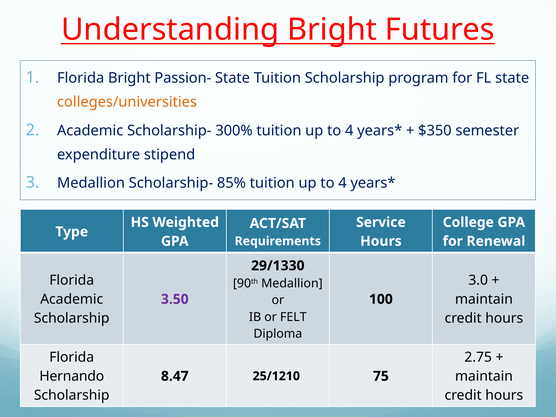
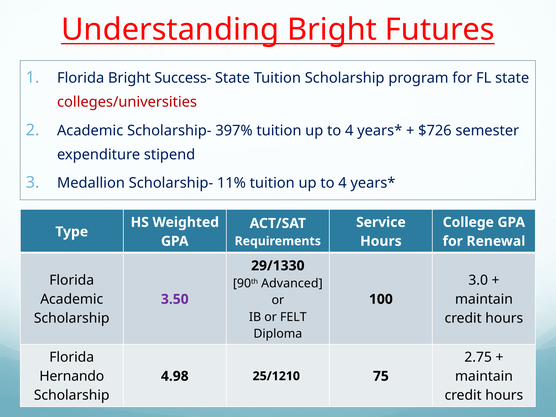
Passion-: Passion- -> Success-
colleges/universities colour: orange -> red
300%: 300% -> 397%
$350: $350 -> $726
85%: 85% -> 11%
90th Medallion: Medallion -> Advanced
8.47: 8.47 -> 4.98
